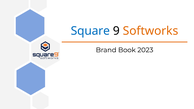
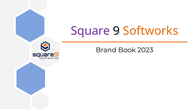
Square colour: blue -> purple
